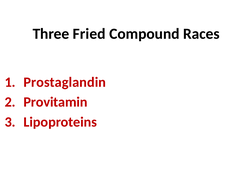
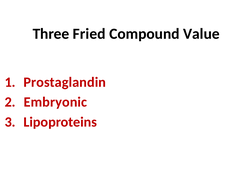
Races: Races -> Value
Provitamin: Provitamin -> Embryonic
